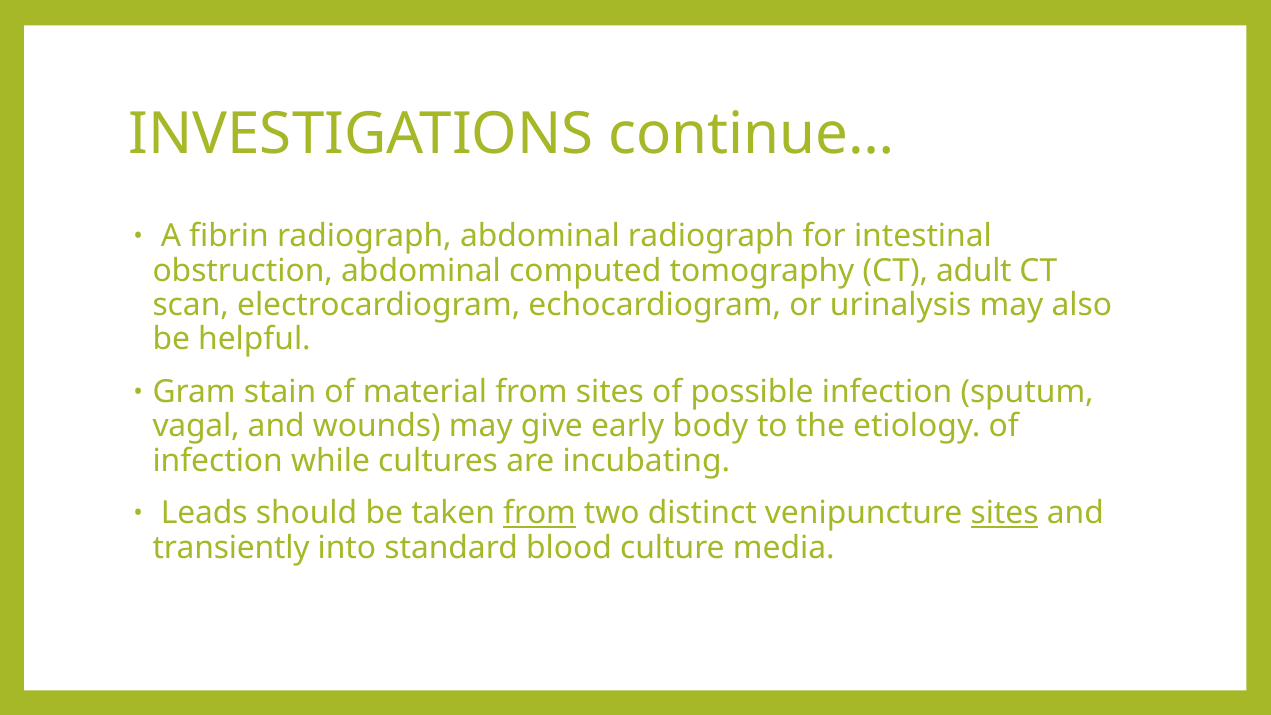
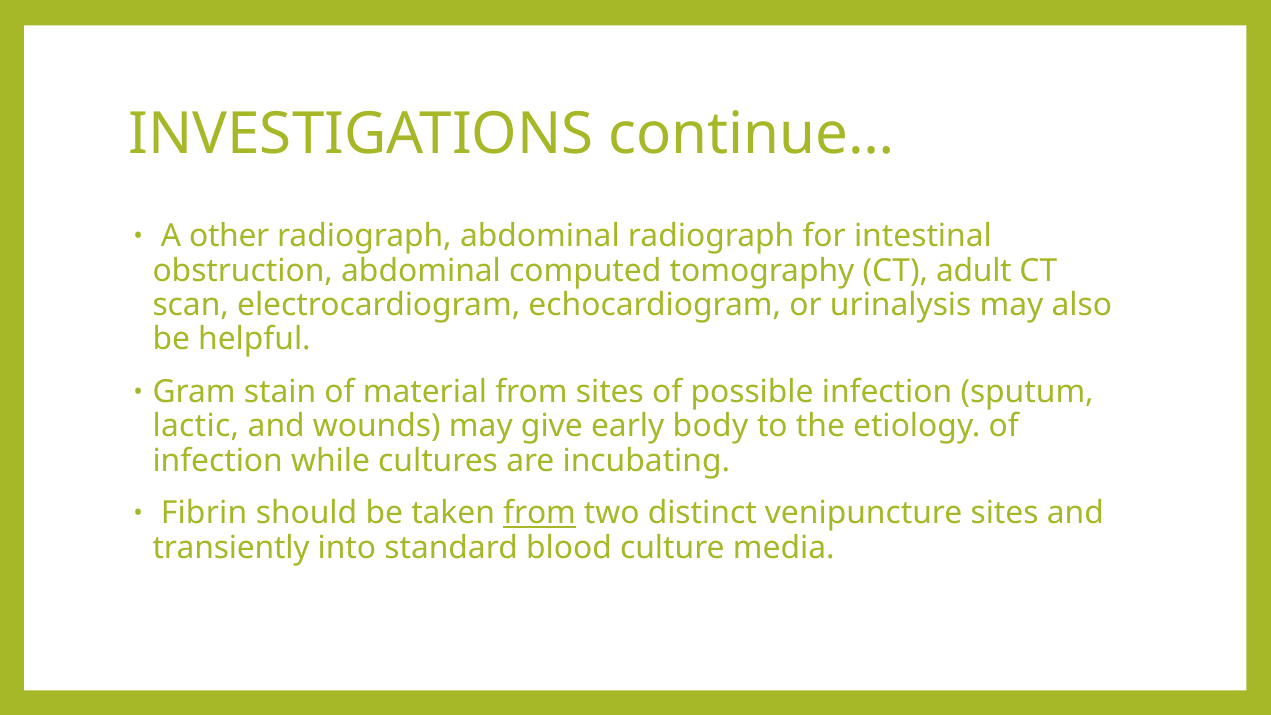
fibrin: fibrin -> other
vagal: vagal -> lactic
Leads: Leads -> Fibrin
sites at (1005, 513) underline: present -> none
